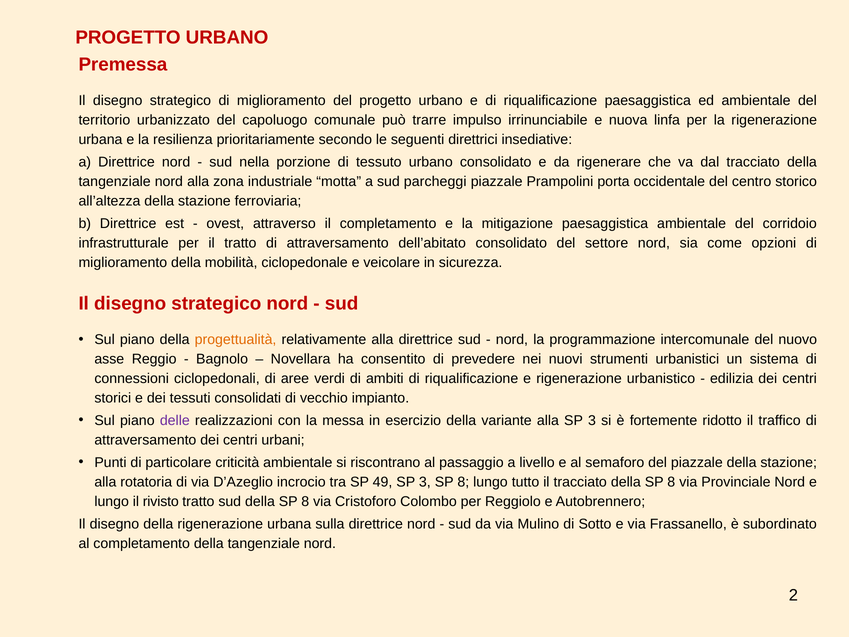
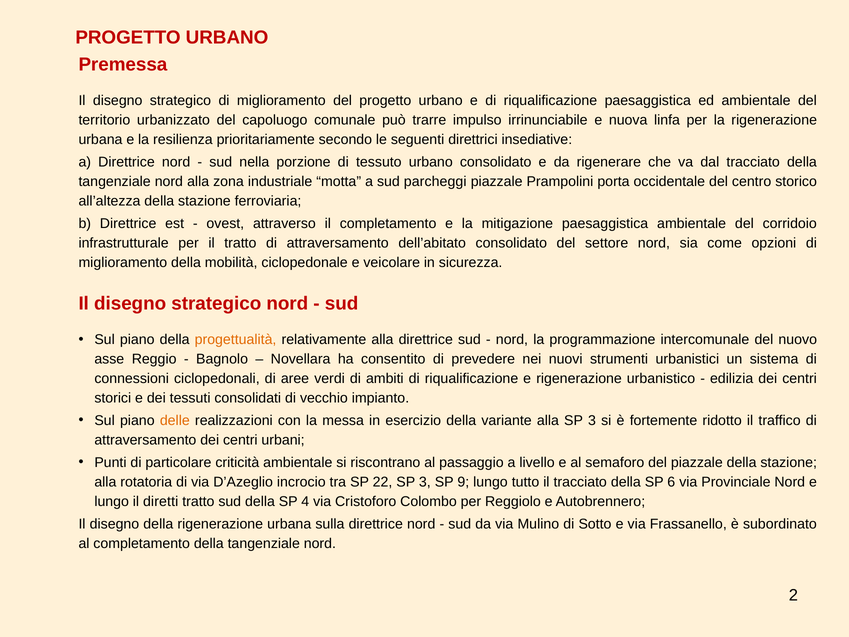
delle colour: purple -> orange
49: 49 -> 22
3 SP 8: 8 -> 9
tracciato della SP 8: 8 -> 6
rivisto: rivisto -> diretti
sud della SP 8: 8 -> 4
